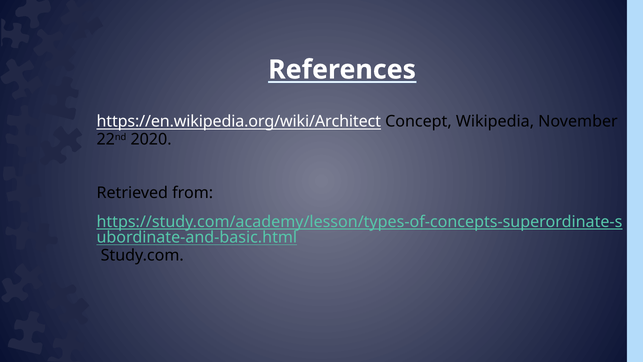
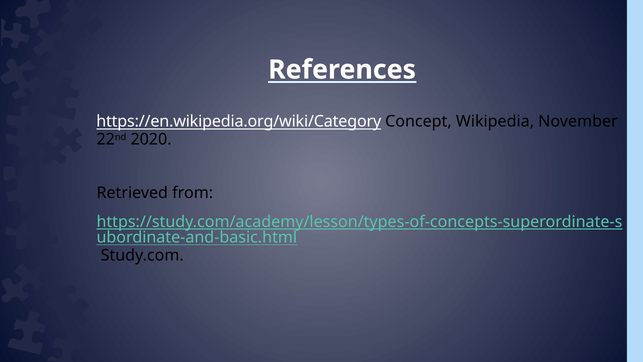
https://en.wikipedia.org/wiki/Architect: https://en.wikipedia.org/wiki/Architect -> https://en.wikipedia.org/wiki/Category
